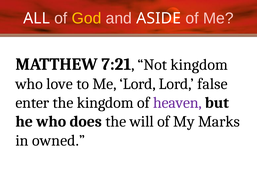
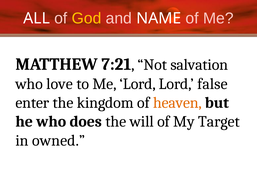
ASIDE: ASIDE -> NAME
Not kingdom: kingdom -> salvation
heaven colour: purple -> orange
Marks: Marks -> Target
